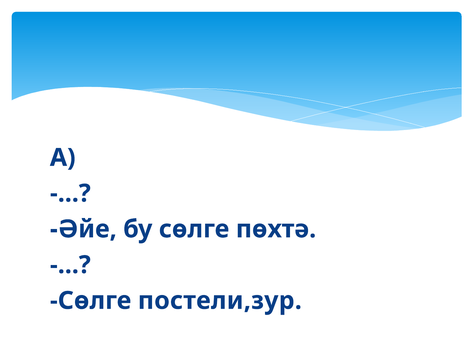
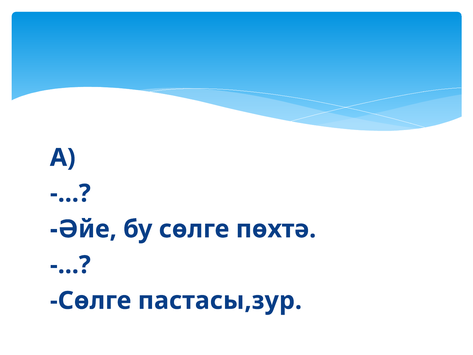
постели,зур: постели,зур -> пастасы,зур
